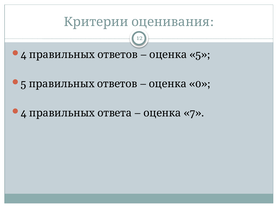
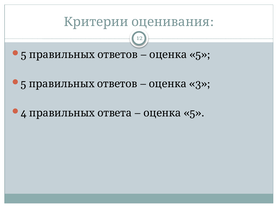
4 at (24, 55): 4 -> 5
0: 0 -> 3
7 at (194, 113): 7 -> 5
